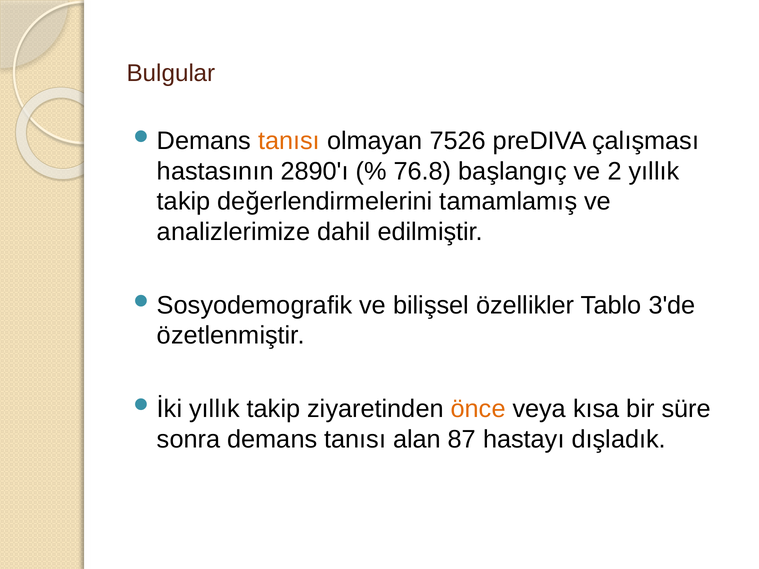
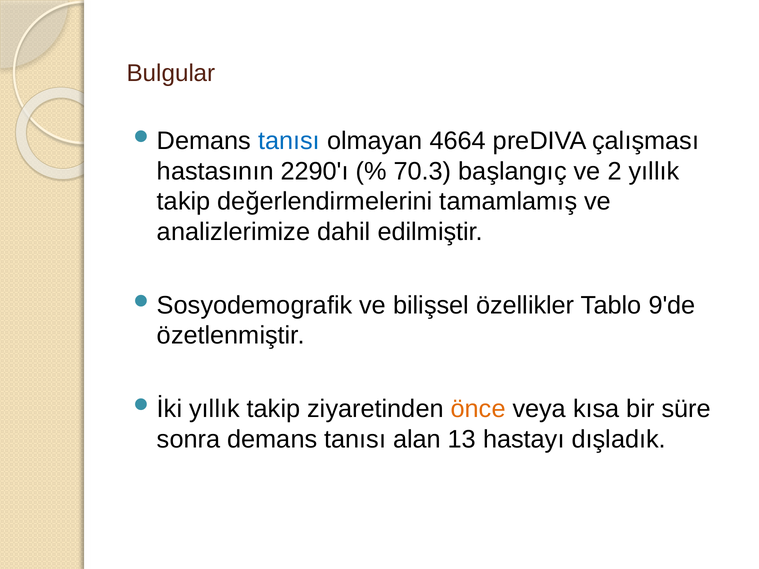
tanısı at (289, 141) colour: orange -> blue
7526: 7526 -> 4664
2890'ı: 2890'ı -> 2290'ı
76.8: 76.8 -> 70.3
3'de: 3'de -> 9'de
87: 87 -> 13
